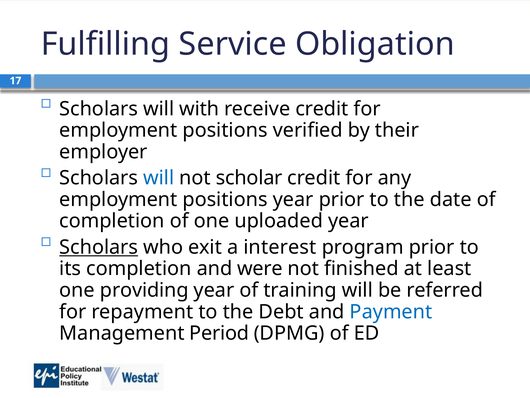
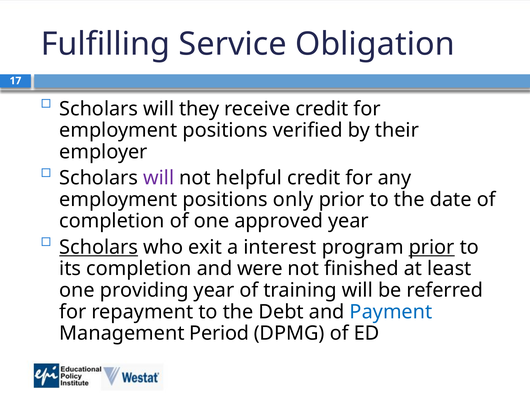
with: with -> they
will at (159, 178) colour: blue -> purple
scholar: scholar -> helpful
positions year: year -> only
uploaded: uploaded -> approved
prior at (432, 247) underline: none -> present
